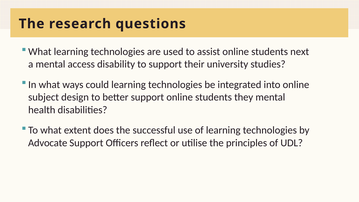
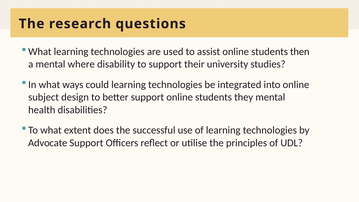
next: next -> then
access: access -> where
